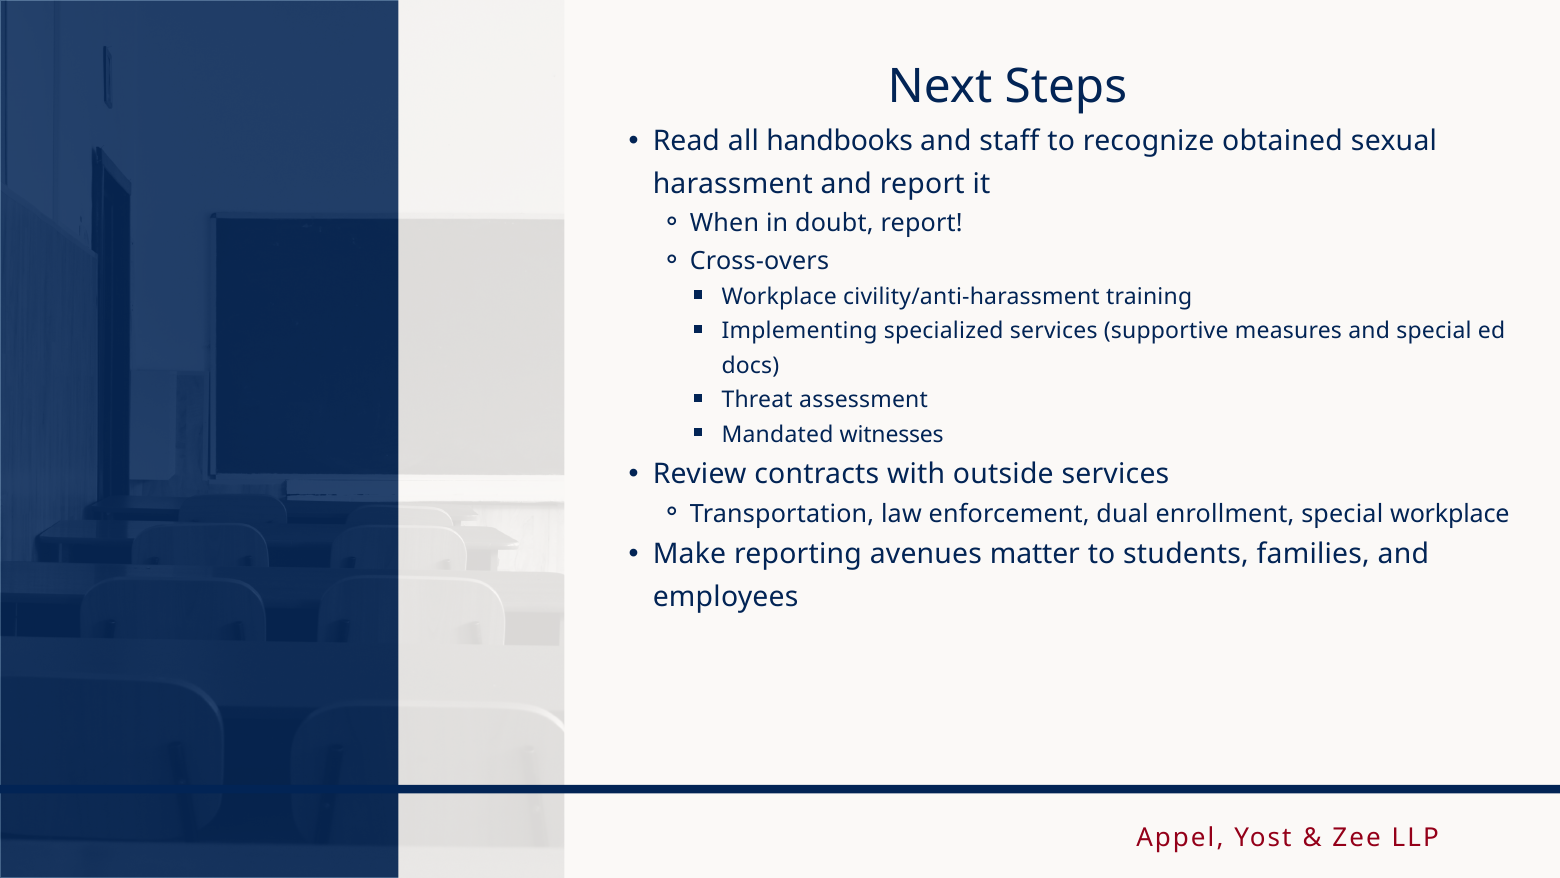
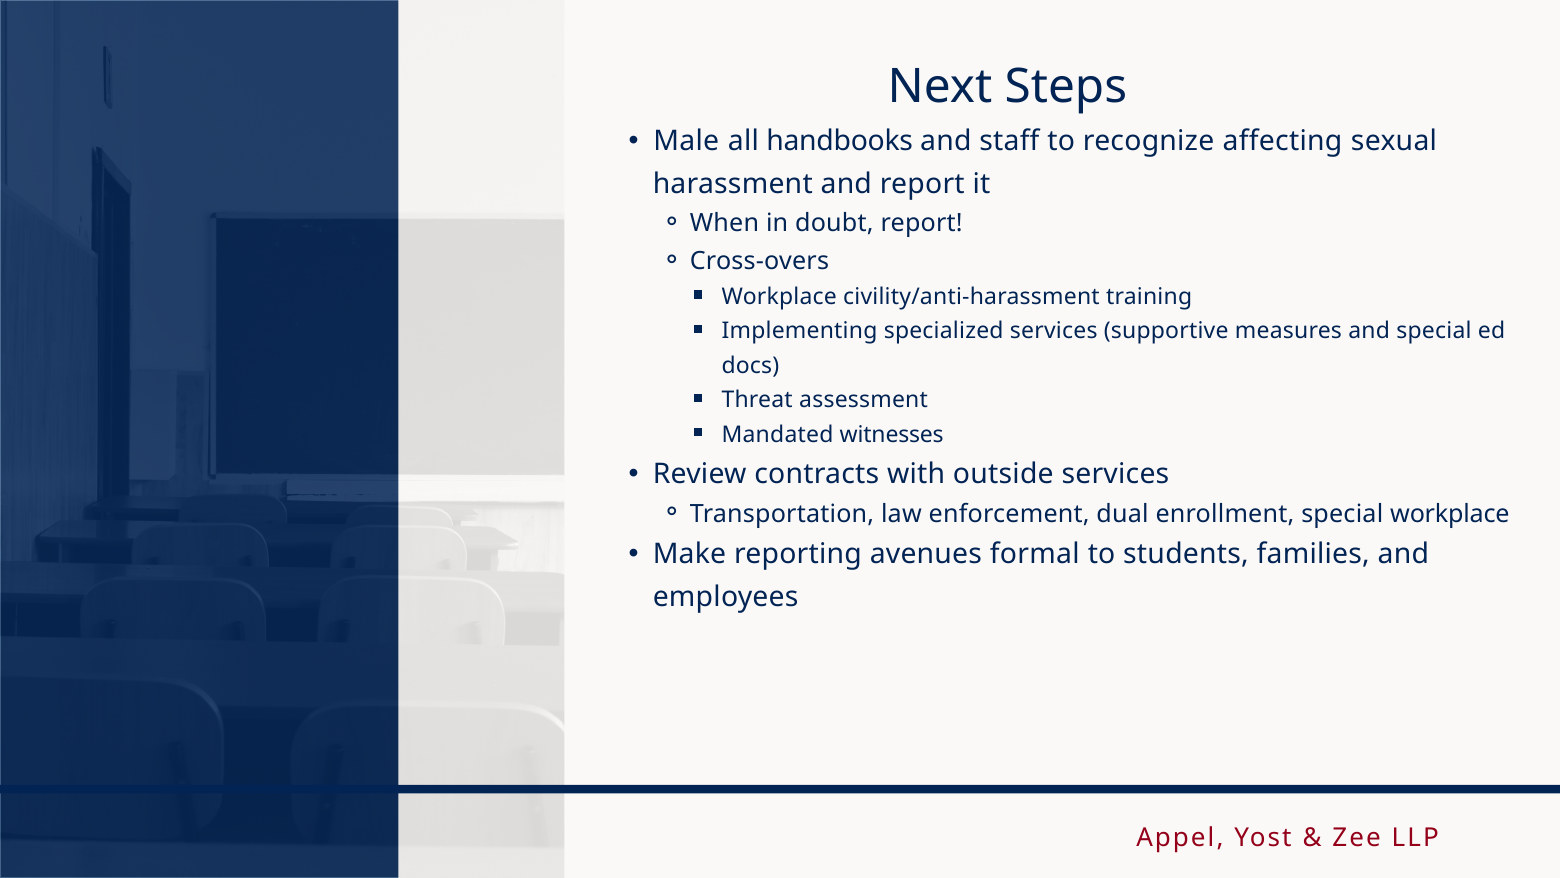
Read: Read -> Male
obtained: obtained -> affecting
matter: matter -> formal
